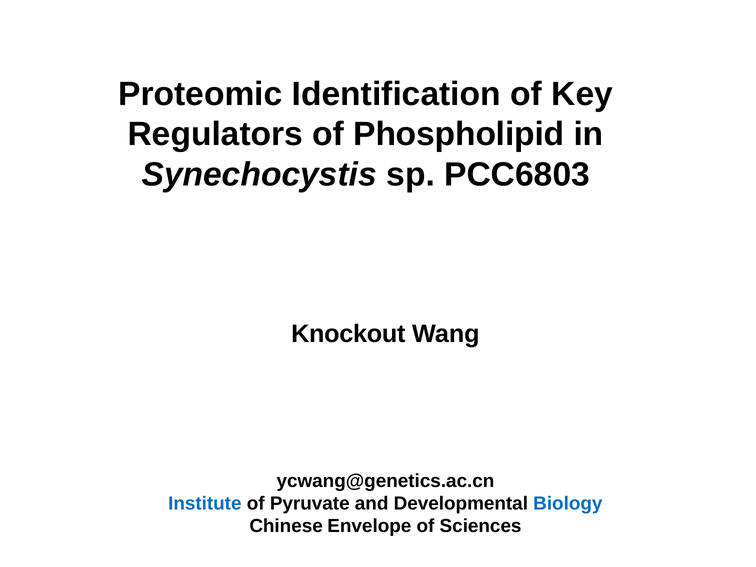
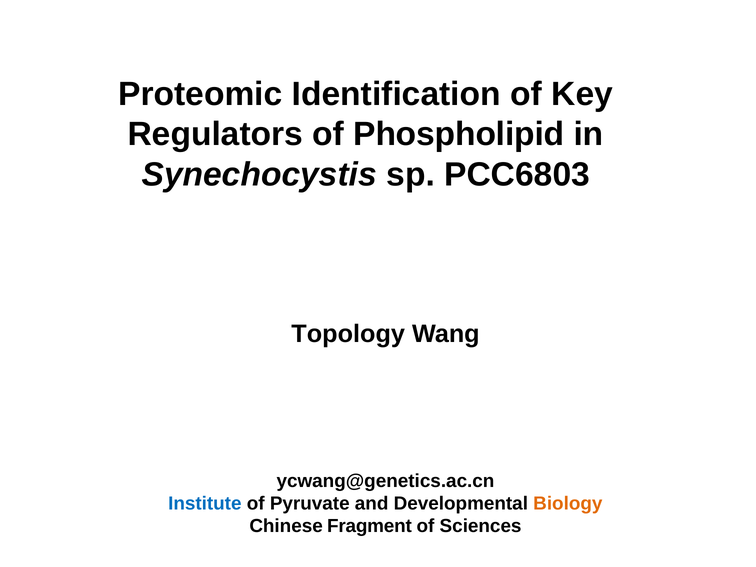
Knockout: Knockout -> Topology
Biology colour: blue -> orange
Envelope: Envelope -> Fragment
